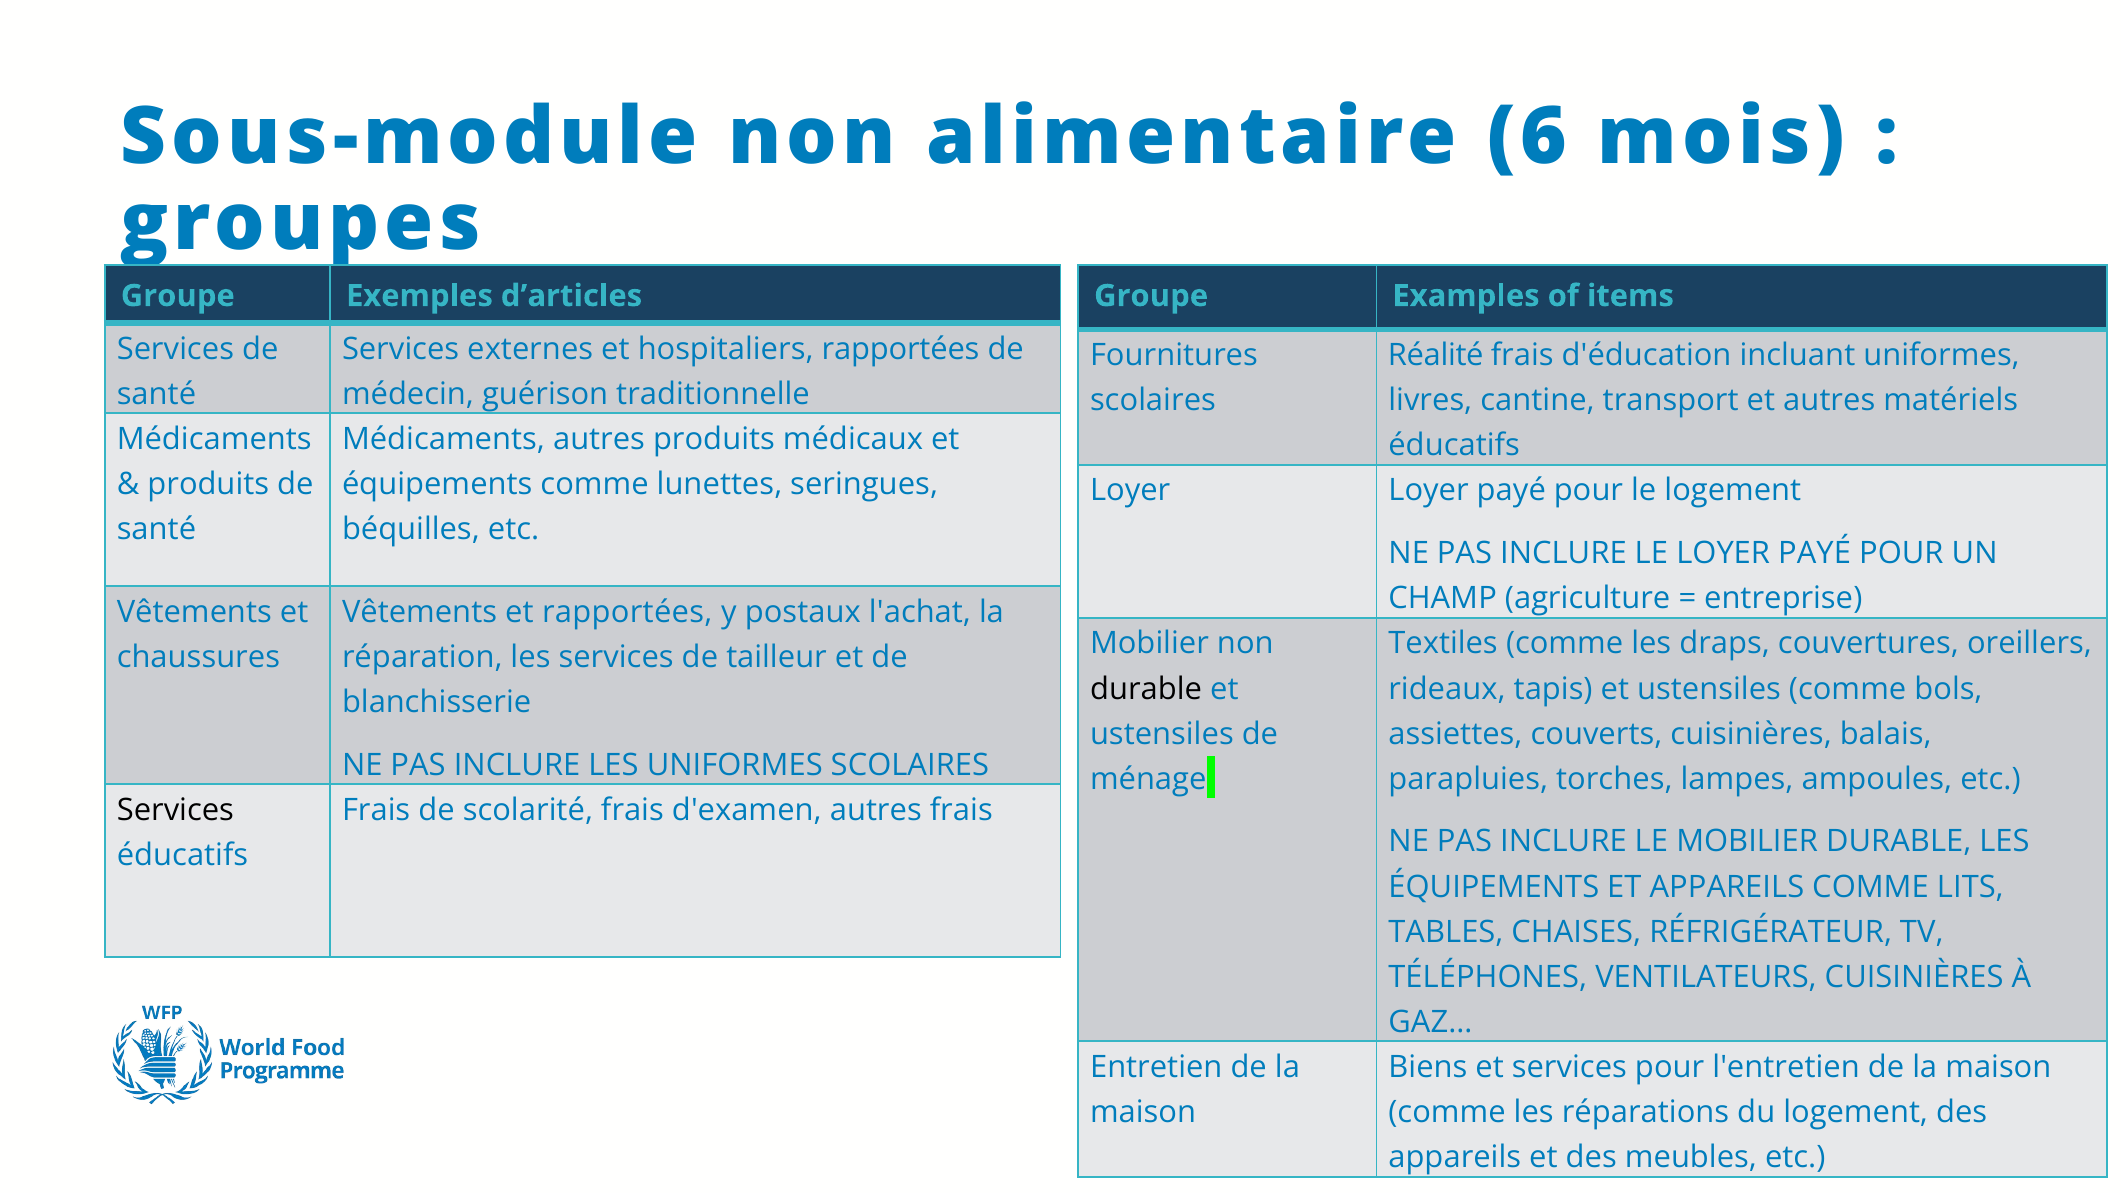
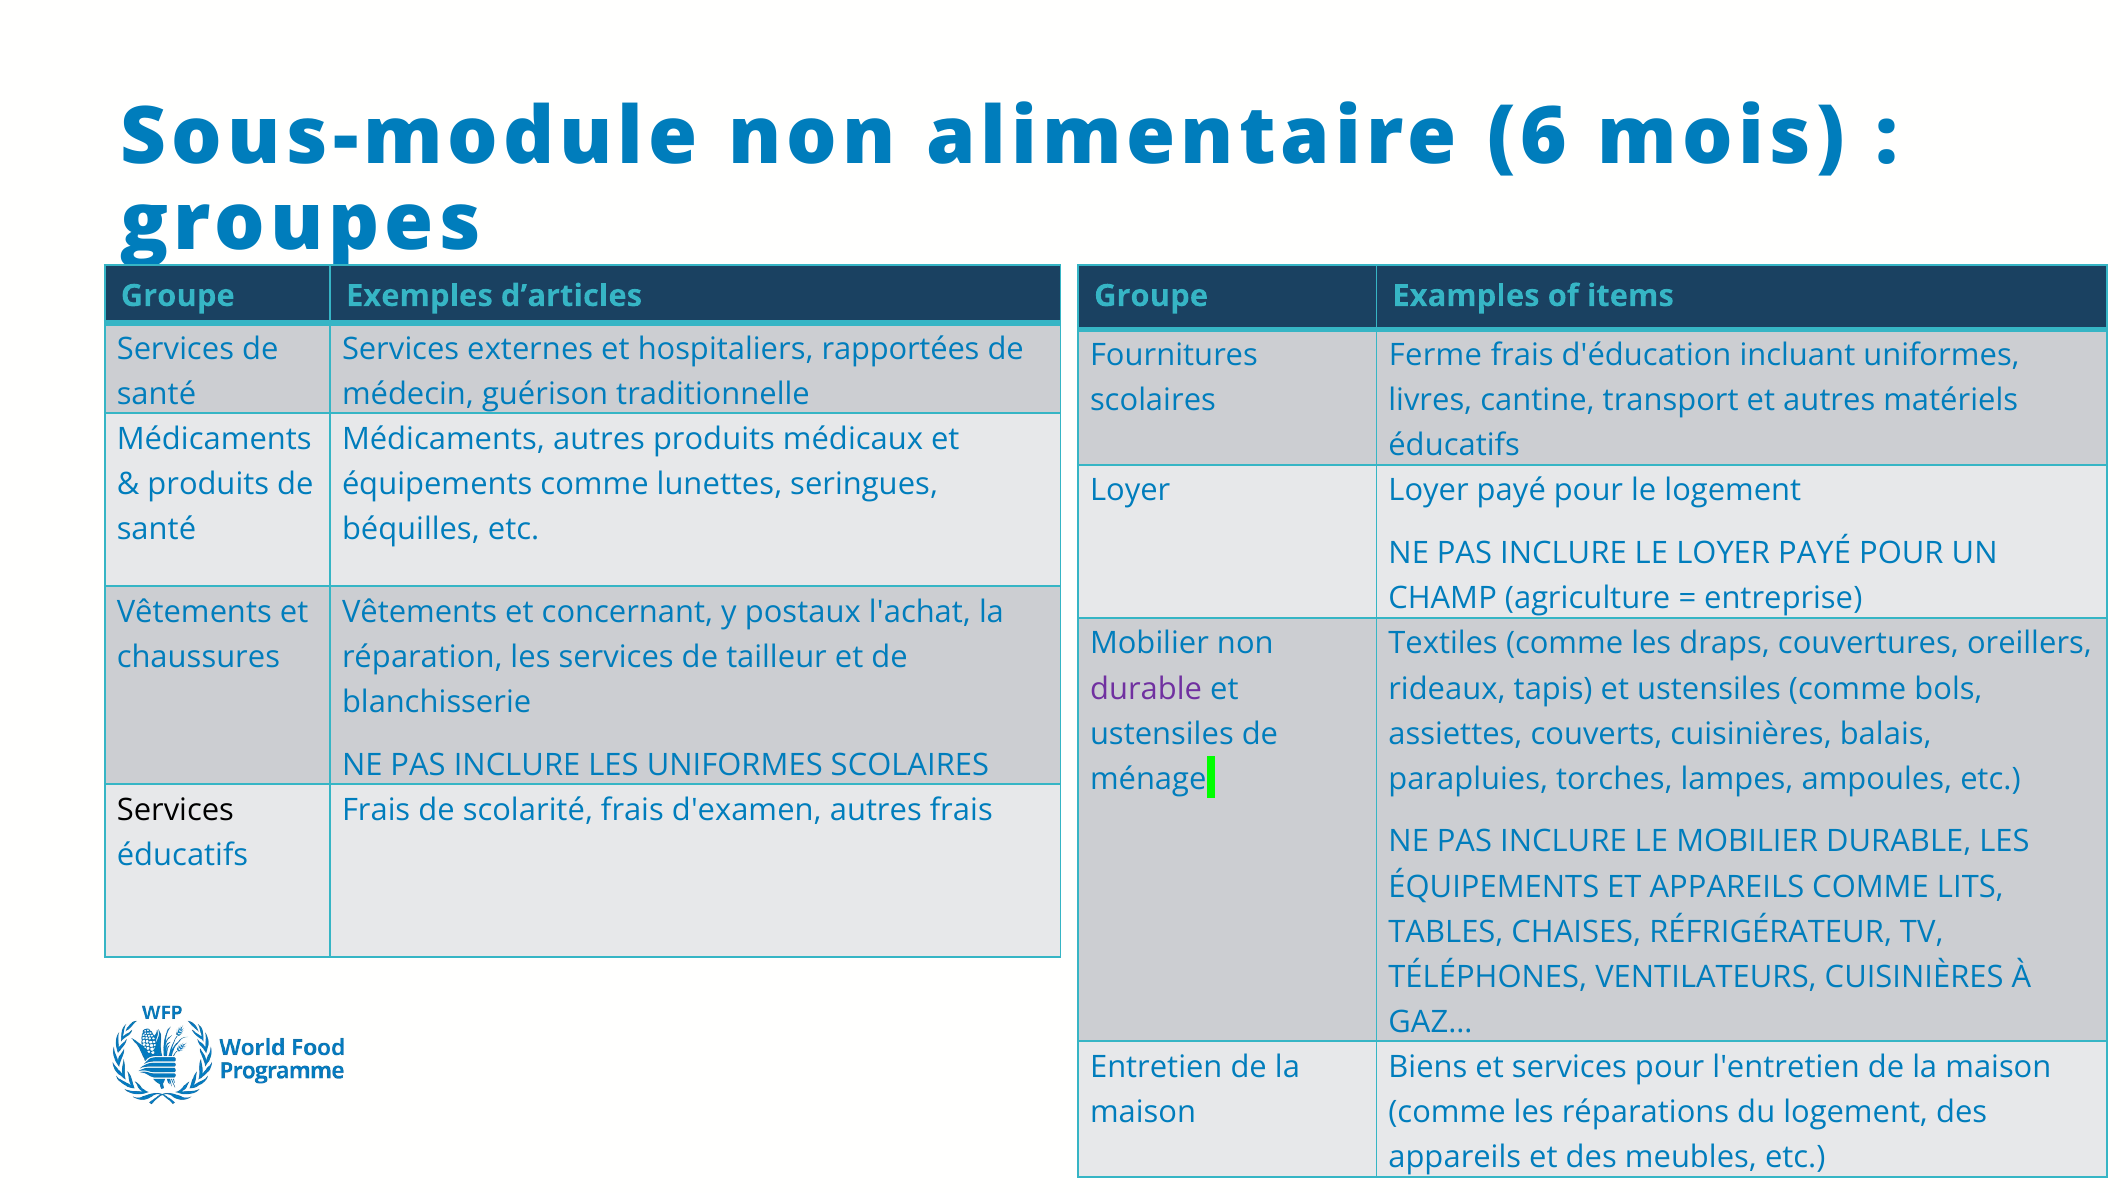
Réalité: Réalité -> Ferme
et rapportées: rapportées -> concernant
durable at (1146, 689) colour: black -> purple
